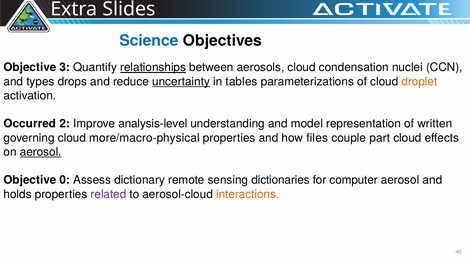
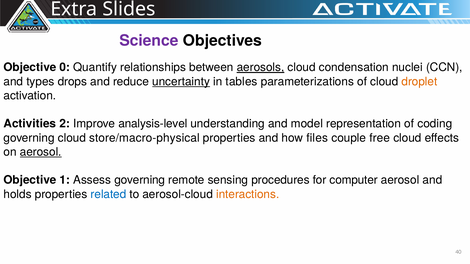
Science colour: blue -> purple
3: 3 -> 0
relationships underline: present -> none
aerosols underline: none -> present
Occurred: Occurred -> Activities
written: written -> coding
more/macro-physical: more/macro-physical -> store/macro-physical
part: part -> free
0: 0 -> 1
Assess dictionary: dictionary -> governing
dictionaries: dictionaries -> procedures
related colour: purple -> blue
